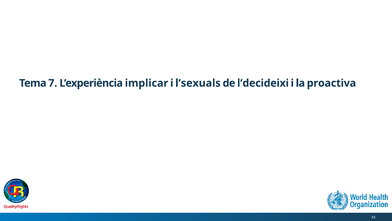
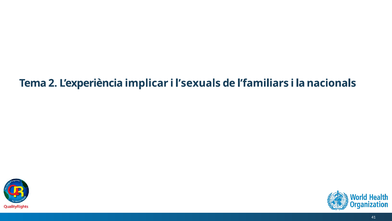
7: 7 -> 2
l’decideixi: l’decideixi -> l’familiars
proactiva: proactiva -> nacionals
